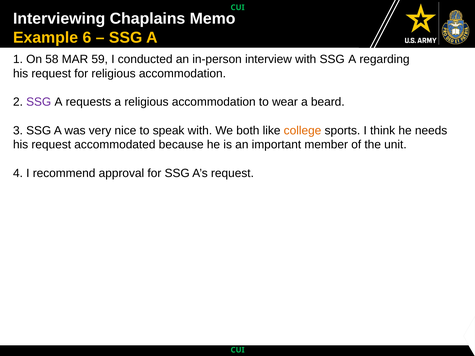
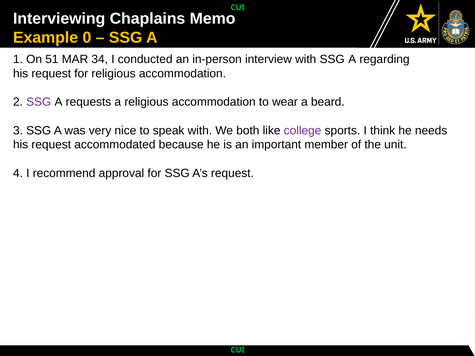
6: 6 -> 0
58: 58 -> 51
59: 59 -> 34
college colour: orange -> purple
